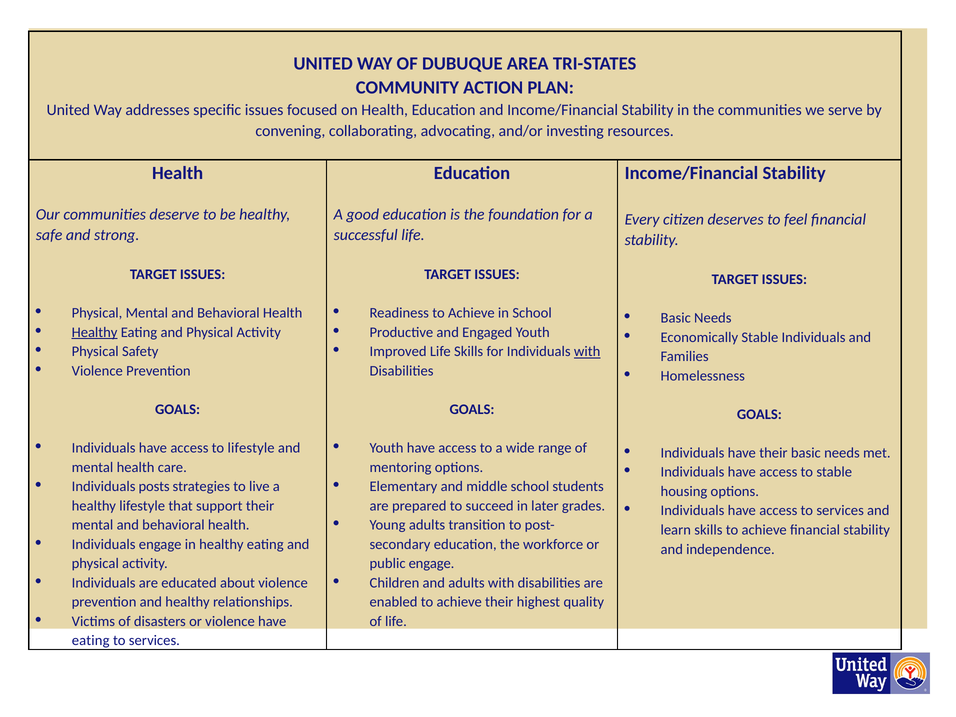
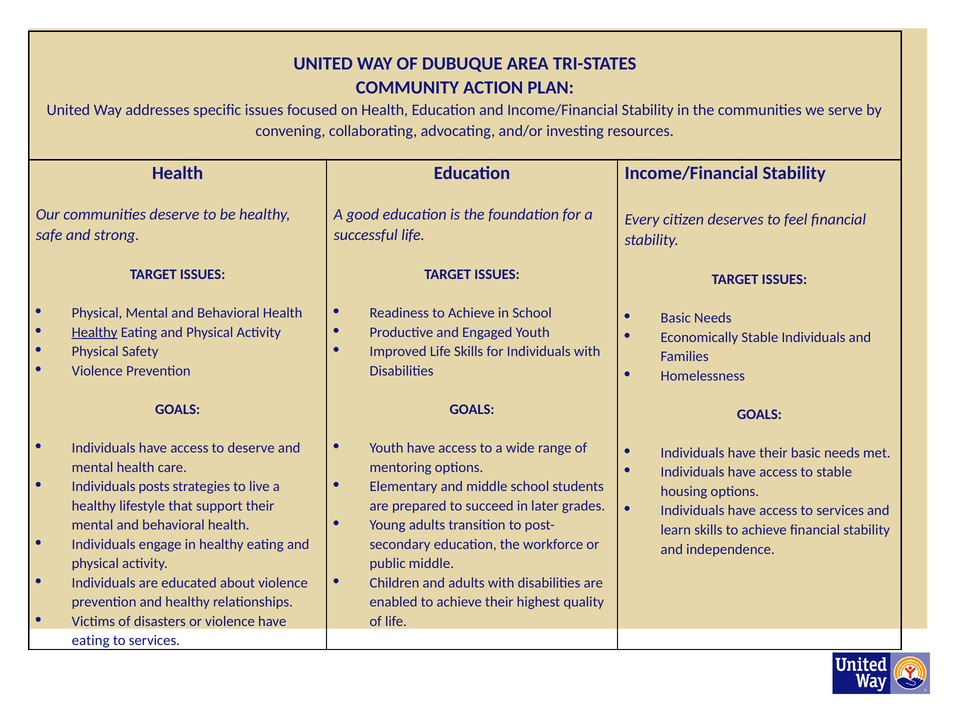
with at (587, 352) underline: present -> none
to lifestyle: lifestyle -> deserve
public engage: engage -> middle
